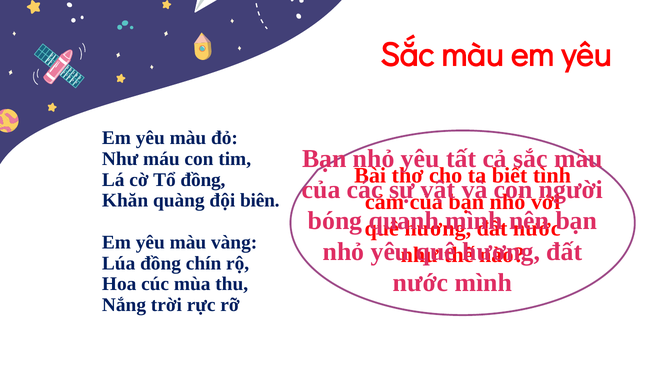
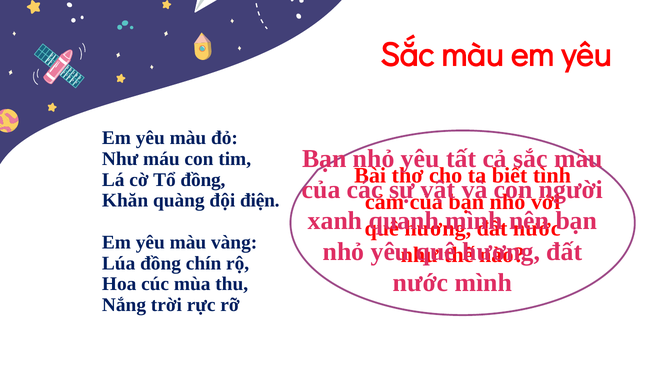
biên: biên -> điện
bóng: bóng -> xanh
